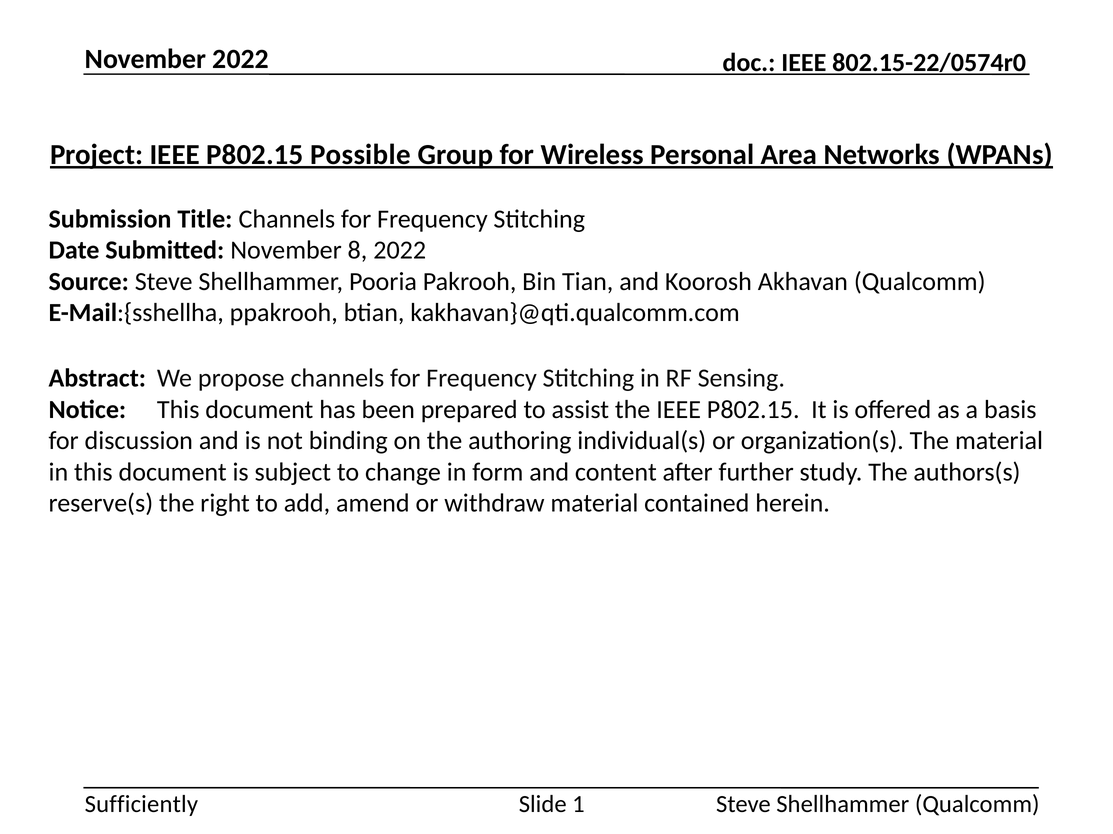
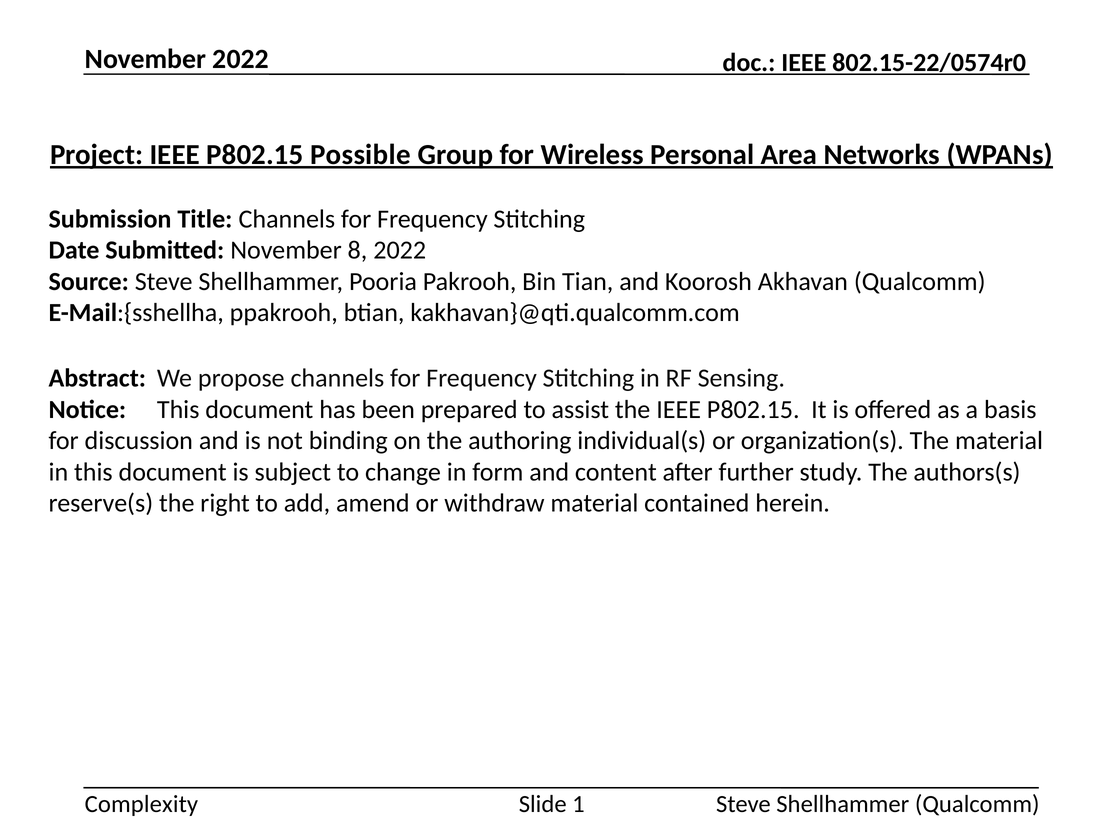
Sufficiently: Sufficiently -> Complexity
